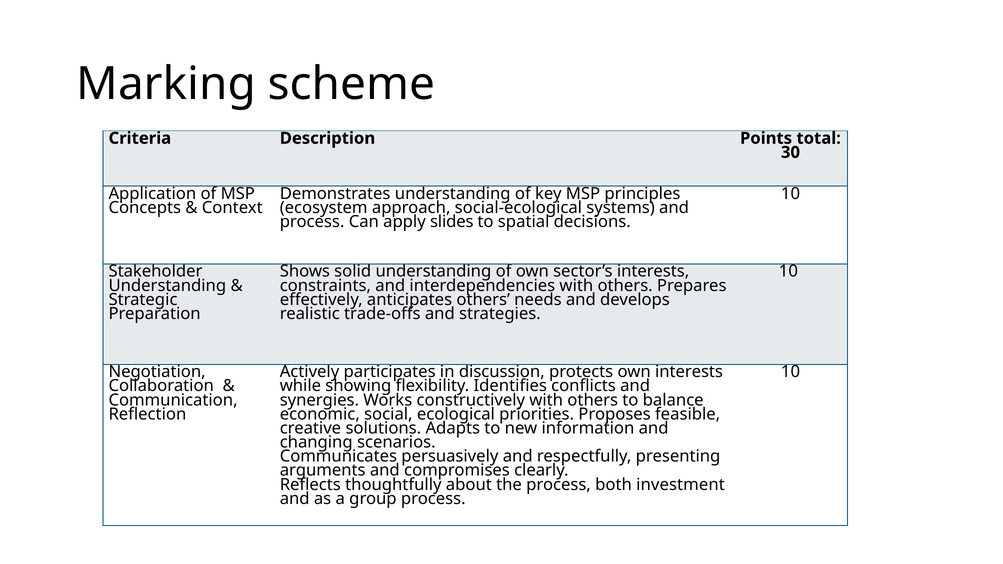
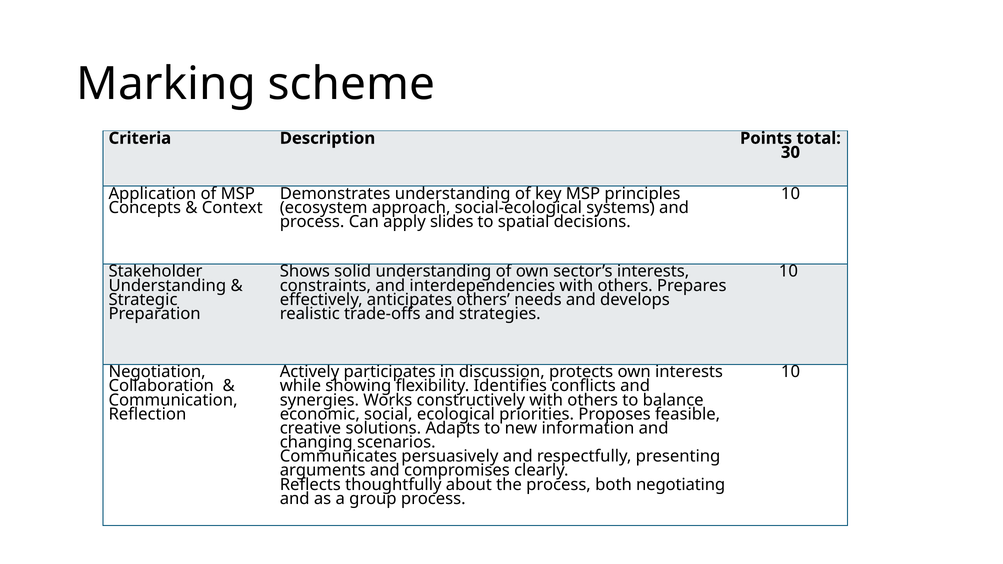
investment: investment -> negotiating
